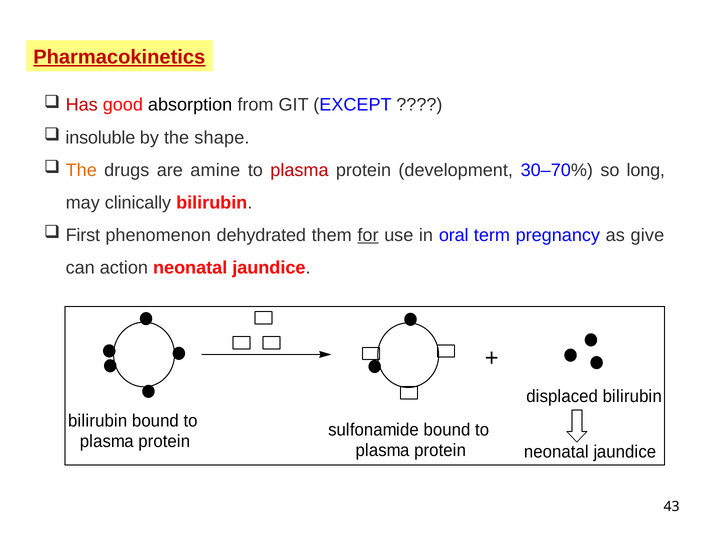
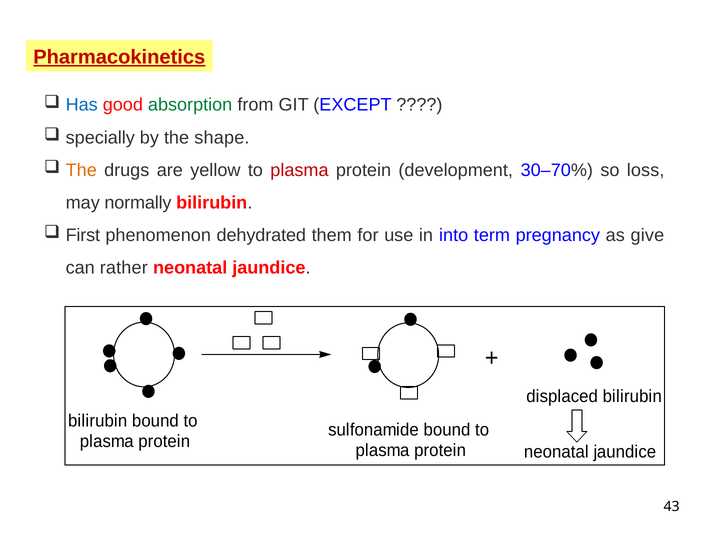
Has colour: red -> blue
absorption colour: black -> green
insoluble: insoluble -> specially
amine: amine -> yellow
long: long -> loss
clinically: clinically -> normally
for underline: present -> none
oral: oral -> into
action: action -> rather
